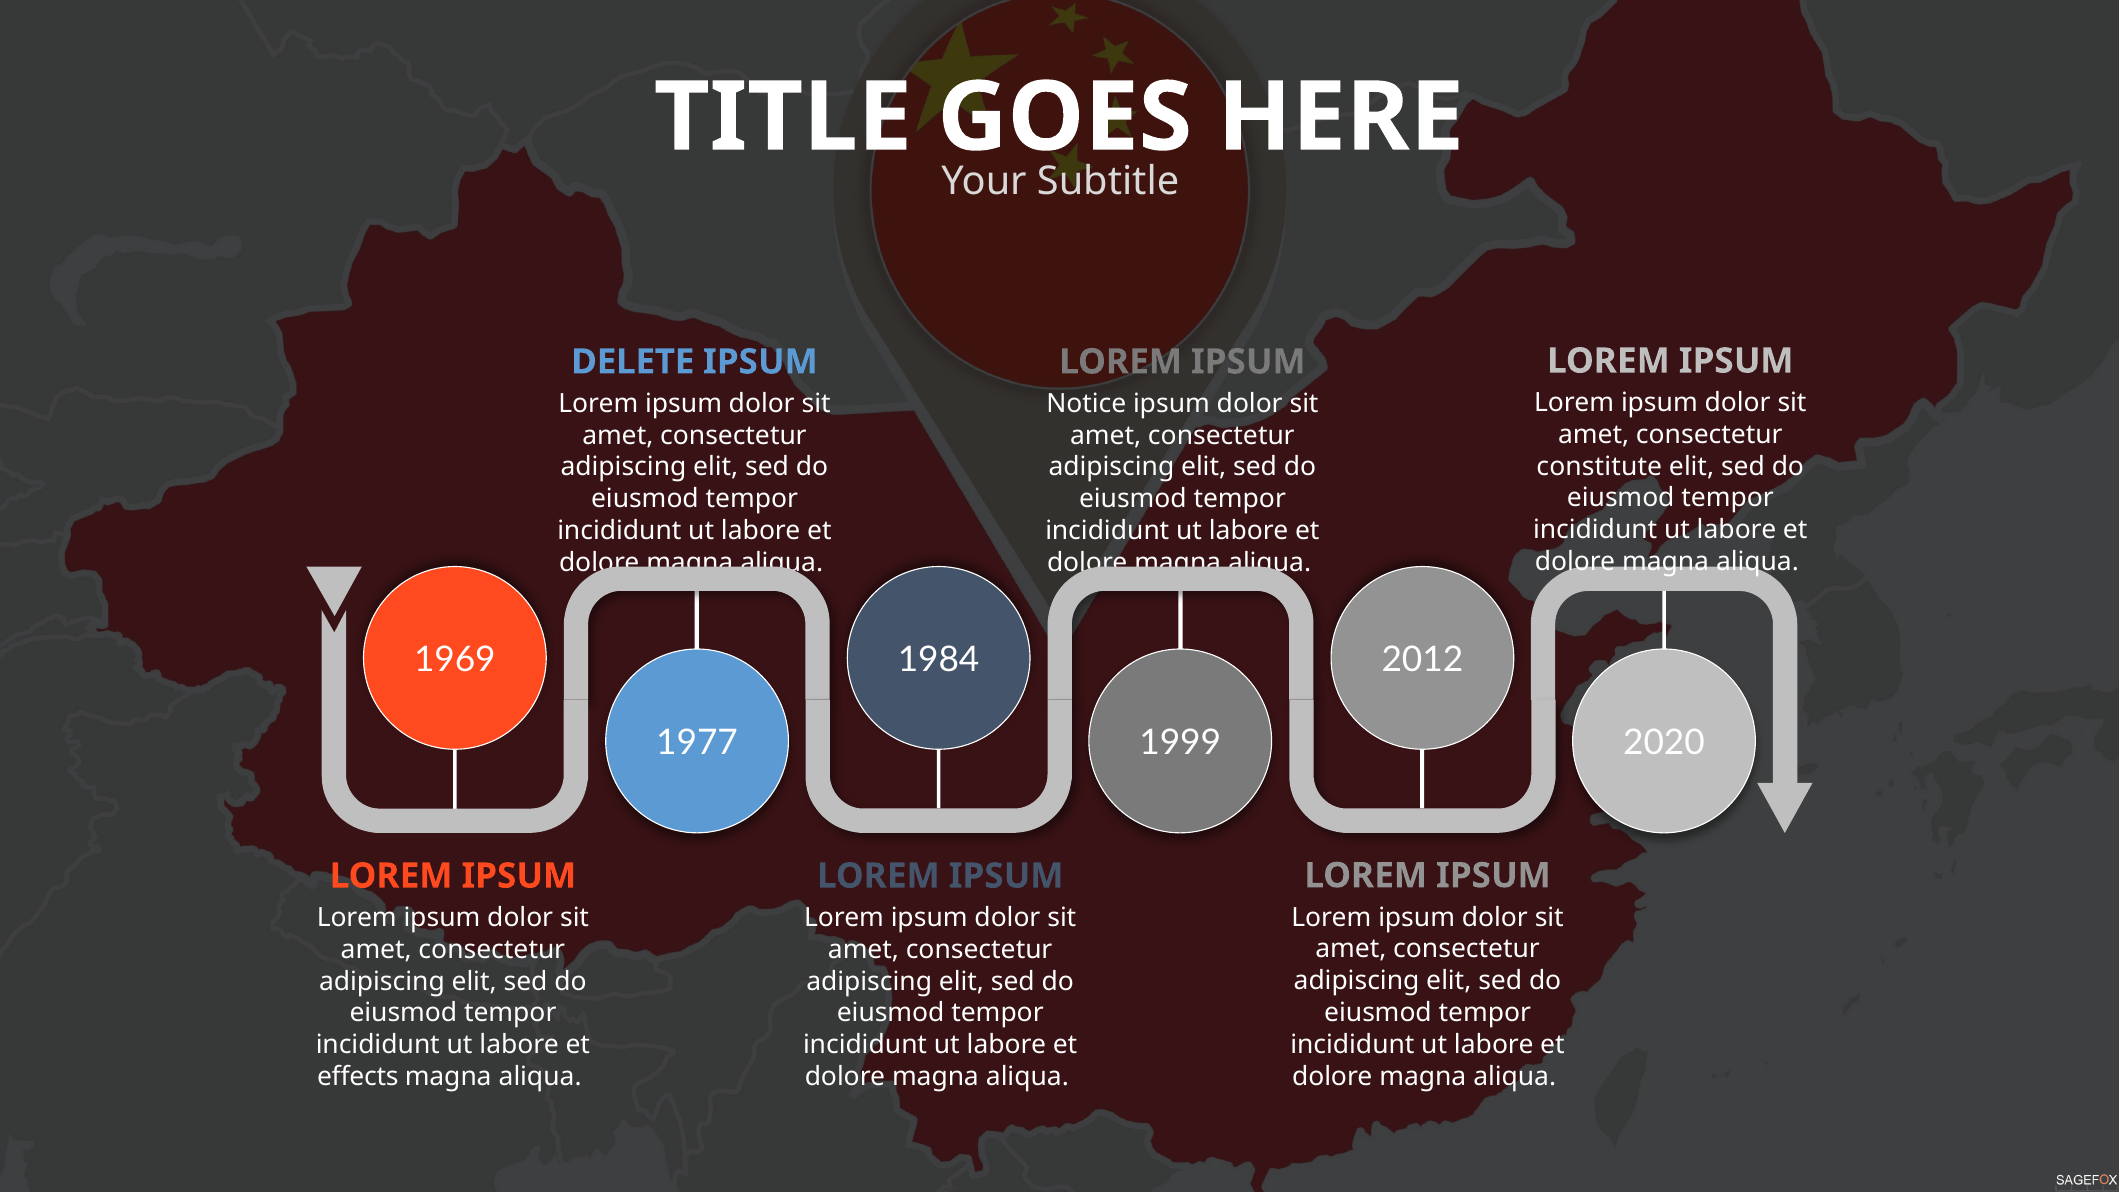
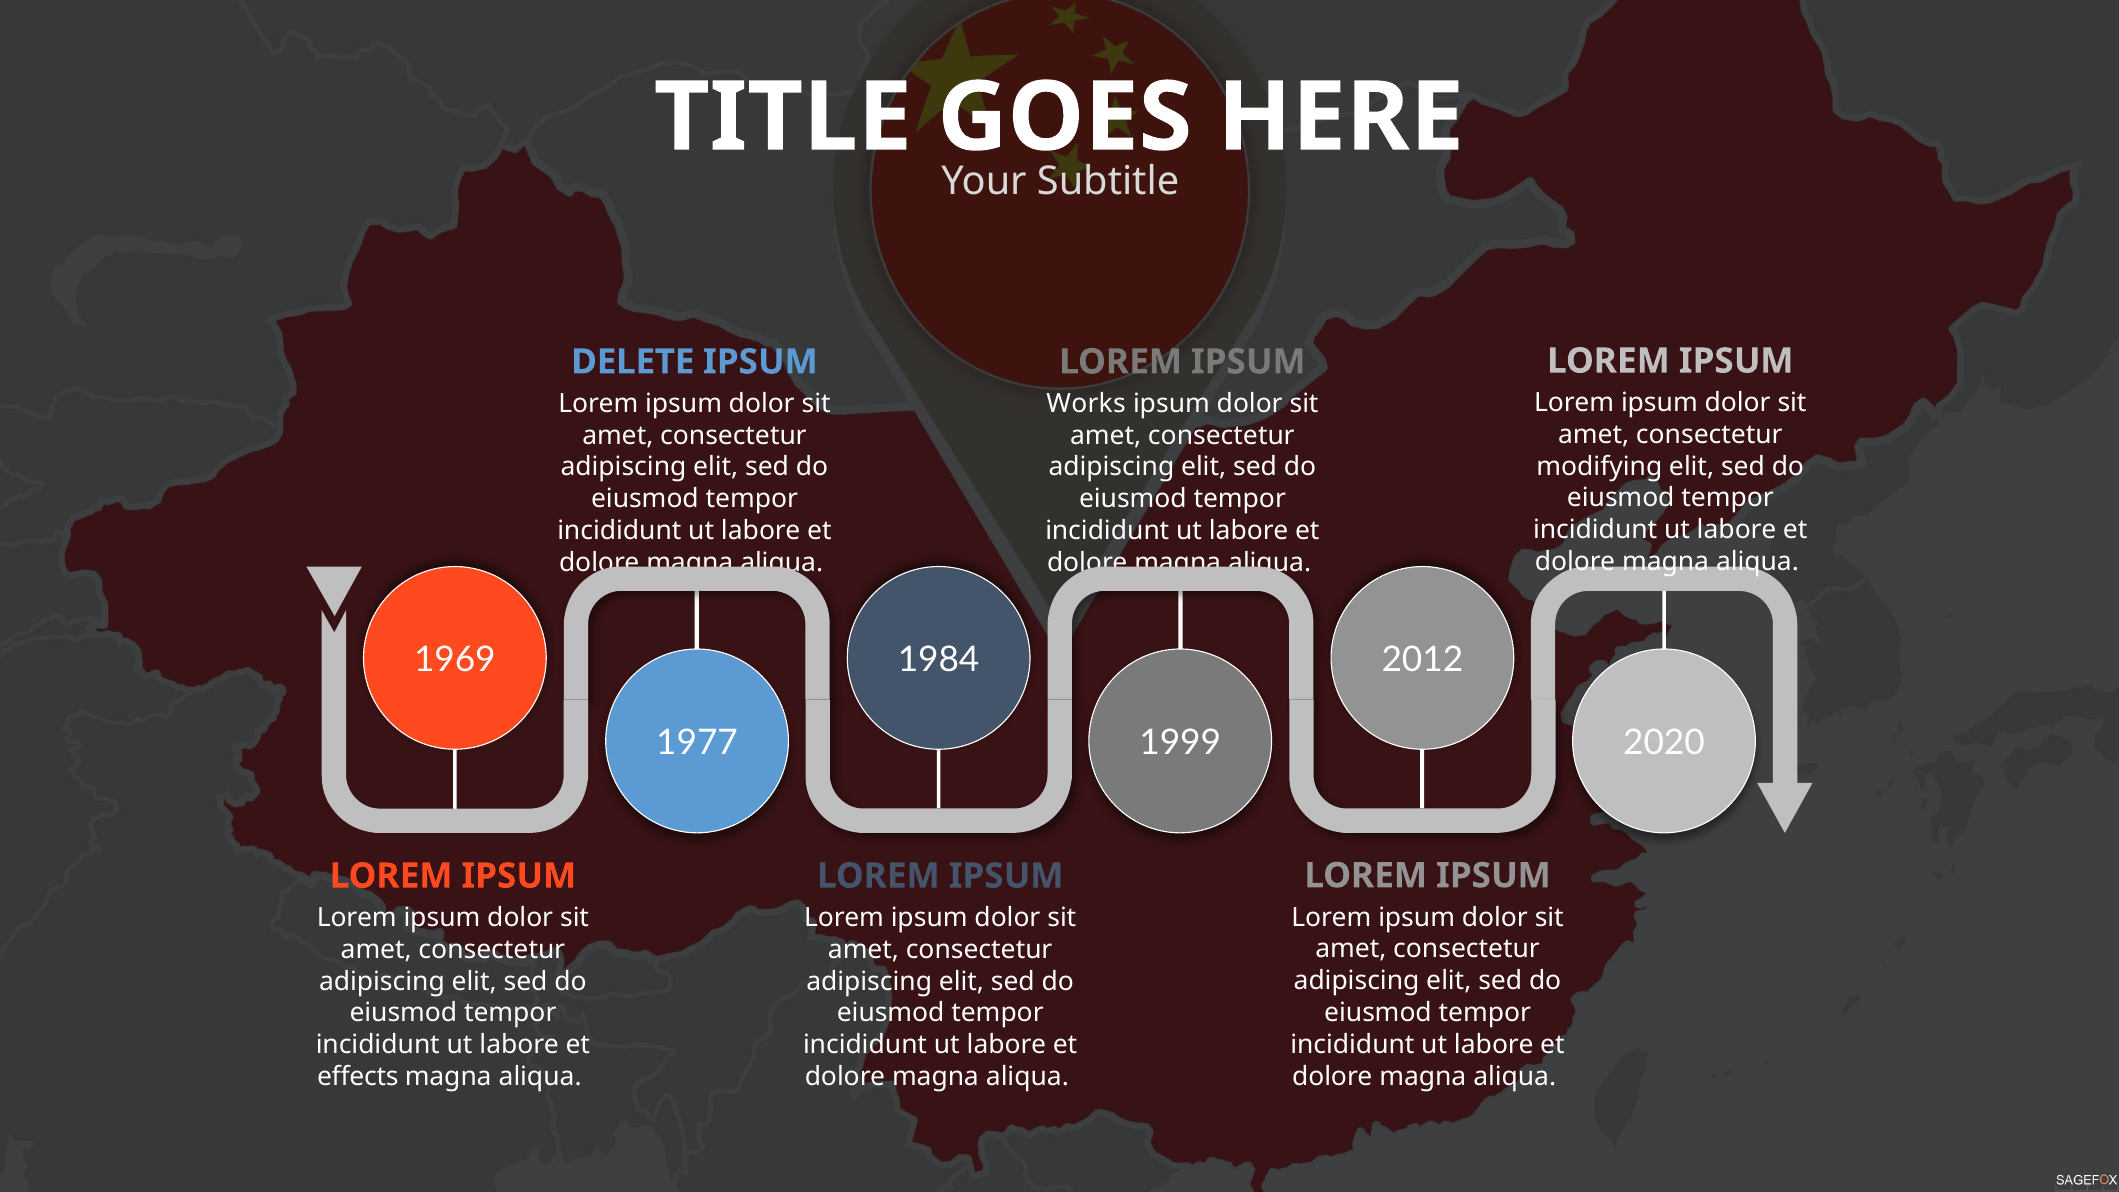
Notice: Notice -> Works
constitute: constitute -> modifying
